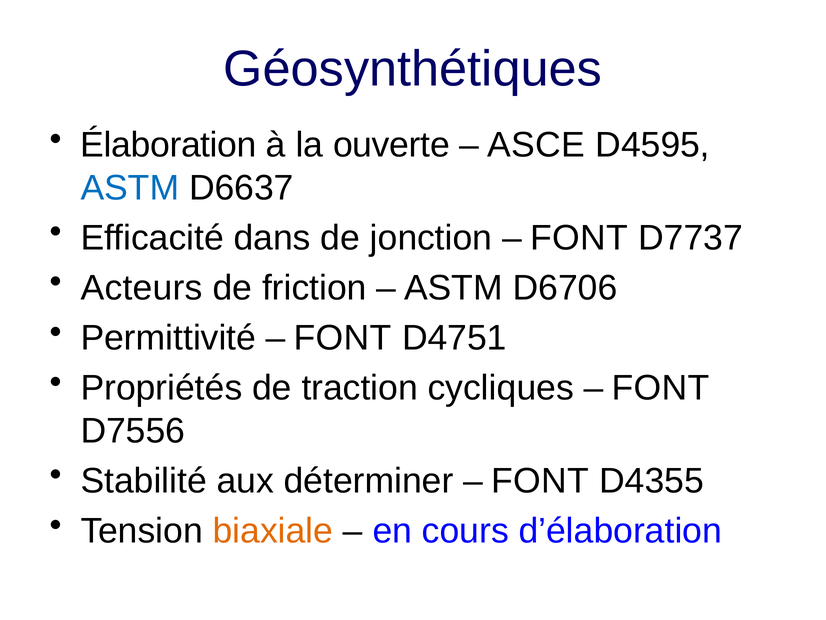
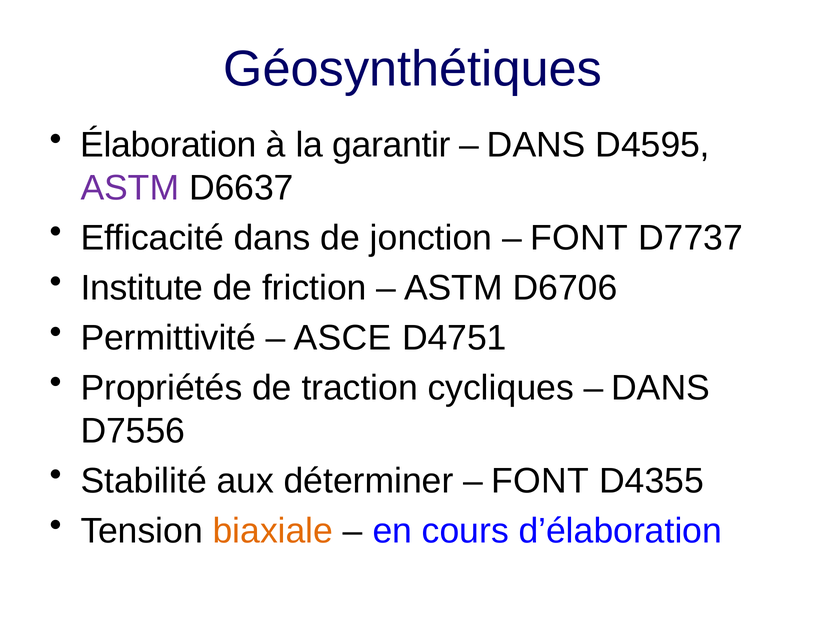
ouverte: ouverte -> garantir
ASCE at (536, 145): ASCE -> DANS
ASTM at (130, 188) colour: blue -> purple
Acteurs: Acteurs -> Institute
FONT at (343, 338): FONT -> ASCE
FONT at (660, 388): FONT -> DANS
